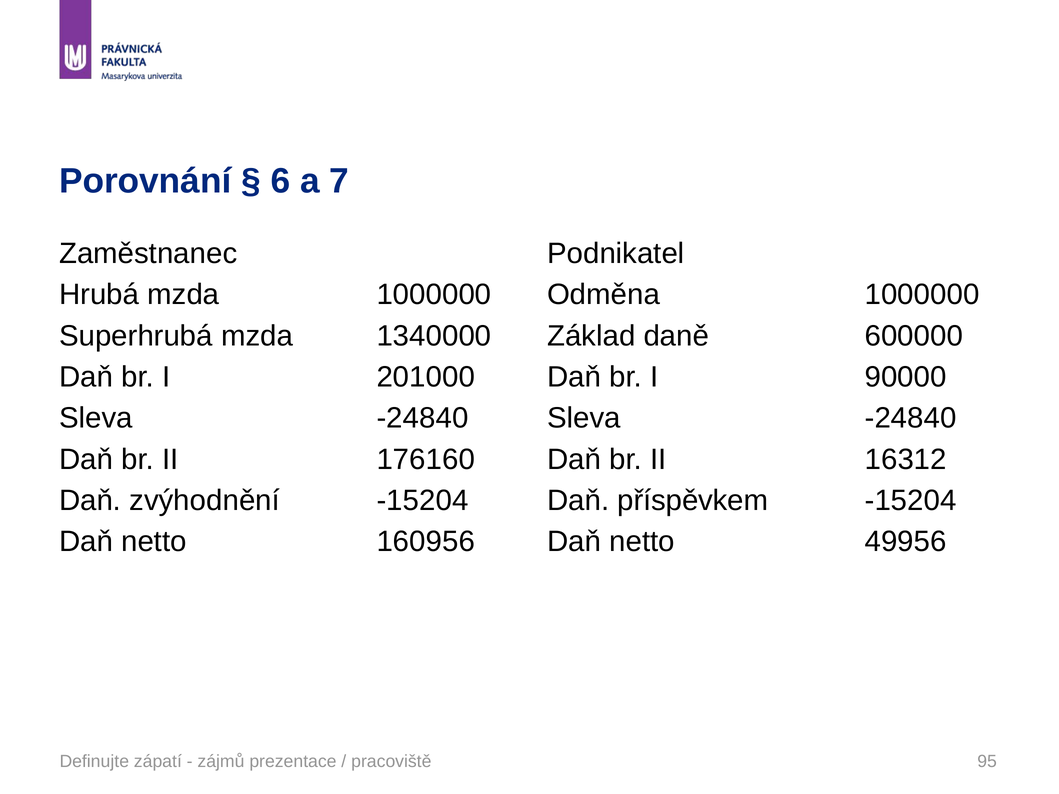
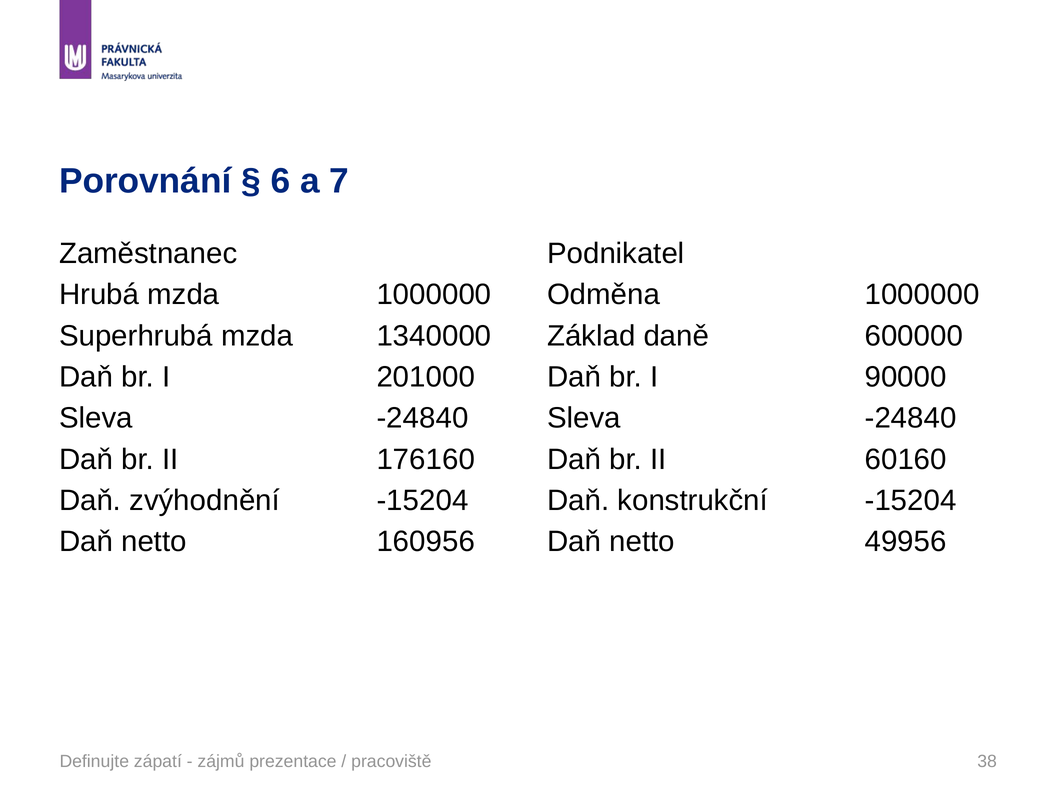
16312: 16312 -> 60160
příspěvkem: příspěvkem -> konstrukční
95: 95 -> 38
